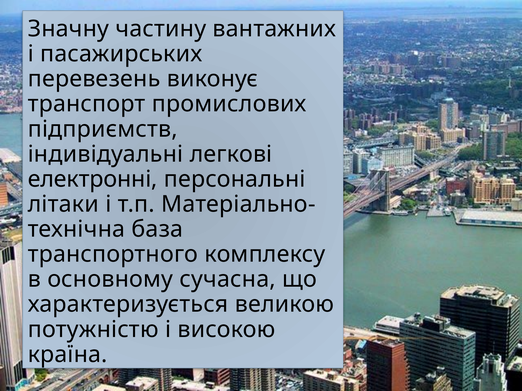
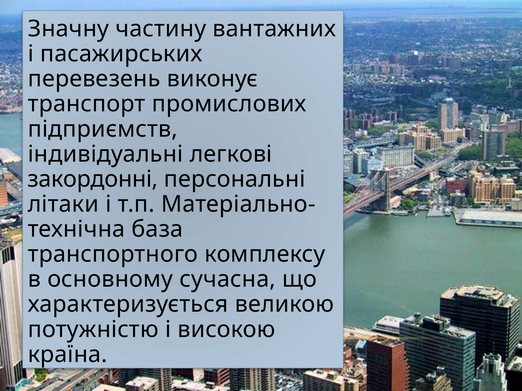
електронні: електронні -> закордонні
